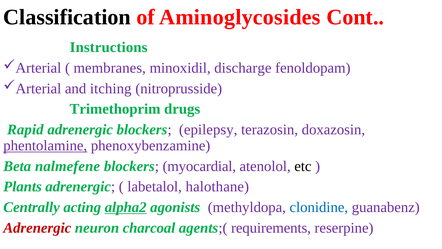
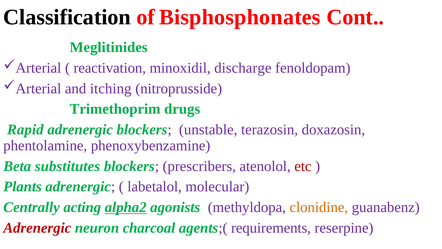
Aminoglycosides: Aminoglycosides -> Bisphosphonates
Instructions: Instructions -> Meglitinides
membranes: membranes -> reactivation
epilepsy: epilepsy -> unstable
phentolamine underline: present -> none
nalmefene: nalmefene -> substitutes
myocardial: myocardial -> prescribers
etc colour: black -> red
halothane: halothane -> molecular
clonidine colour: blue -> orange
